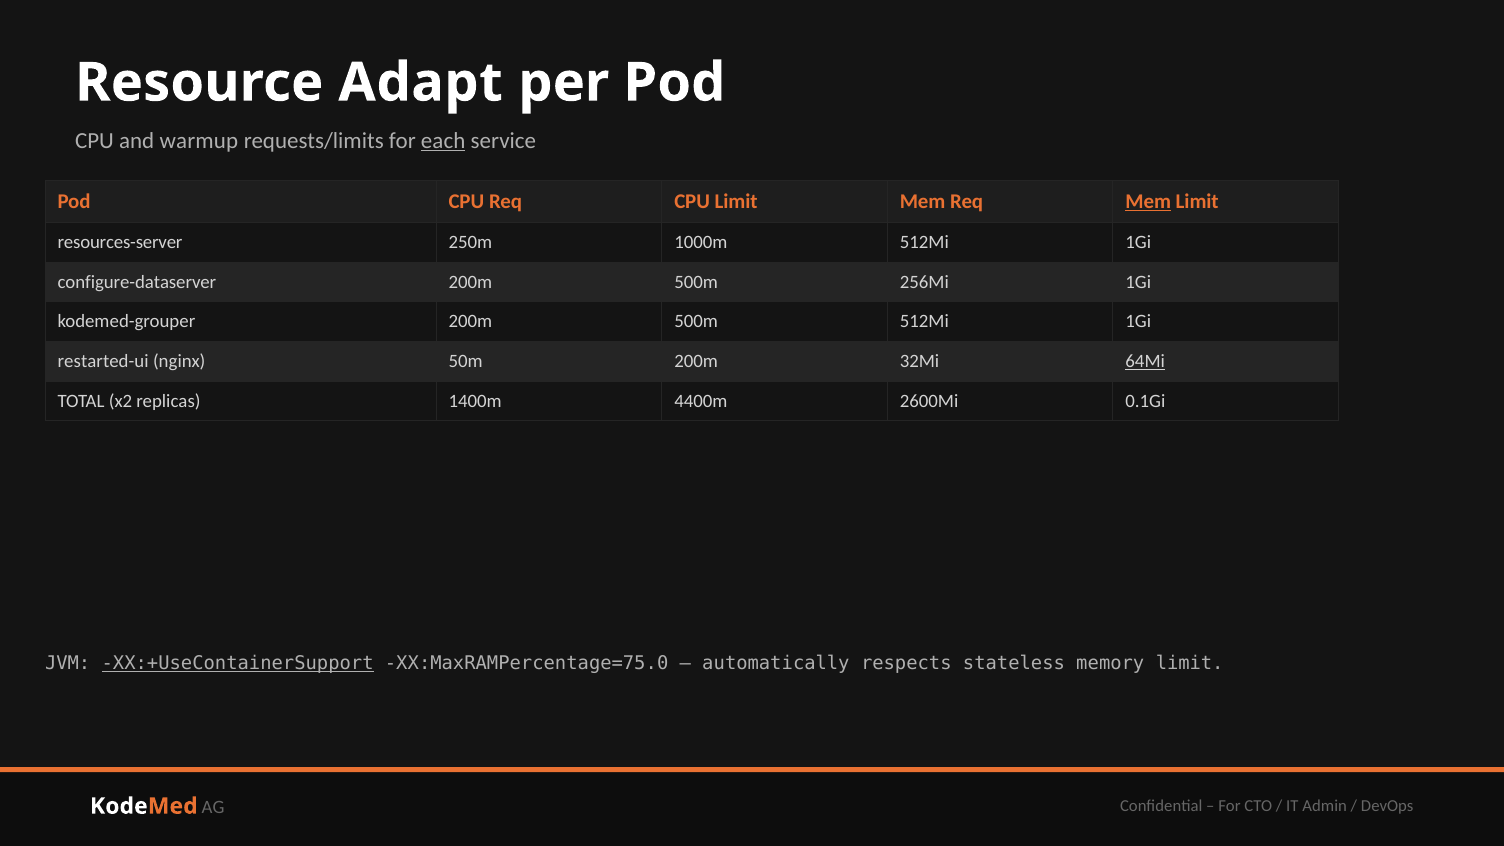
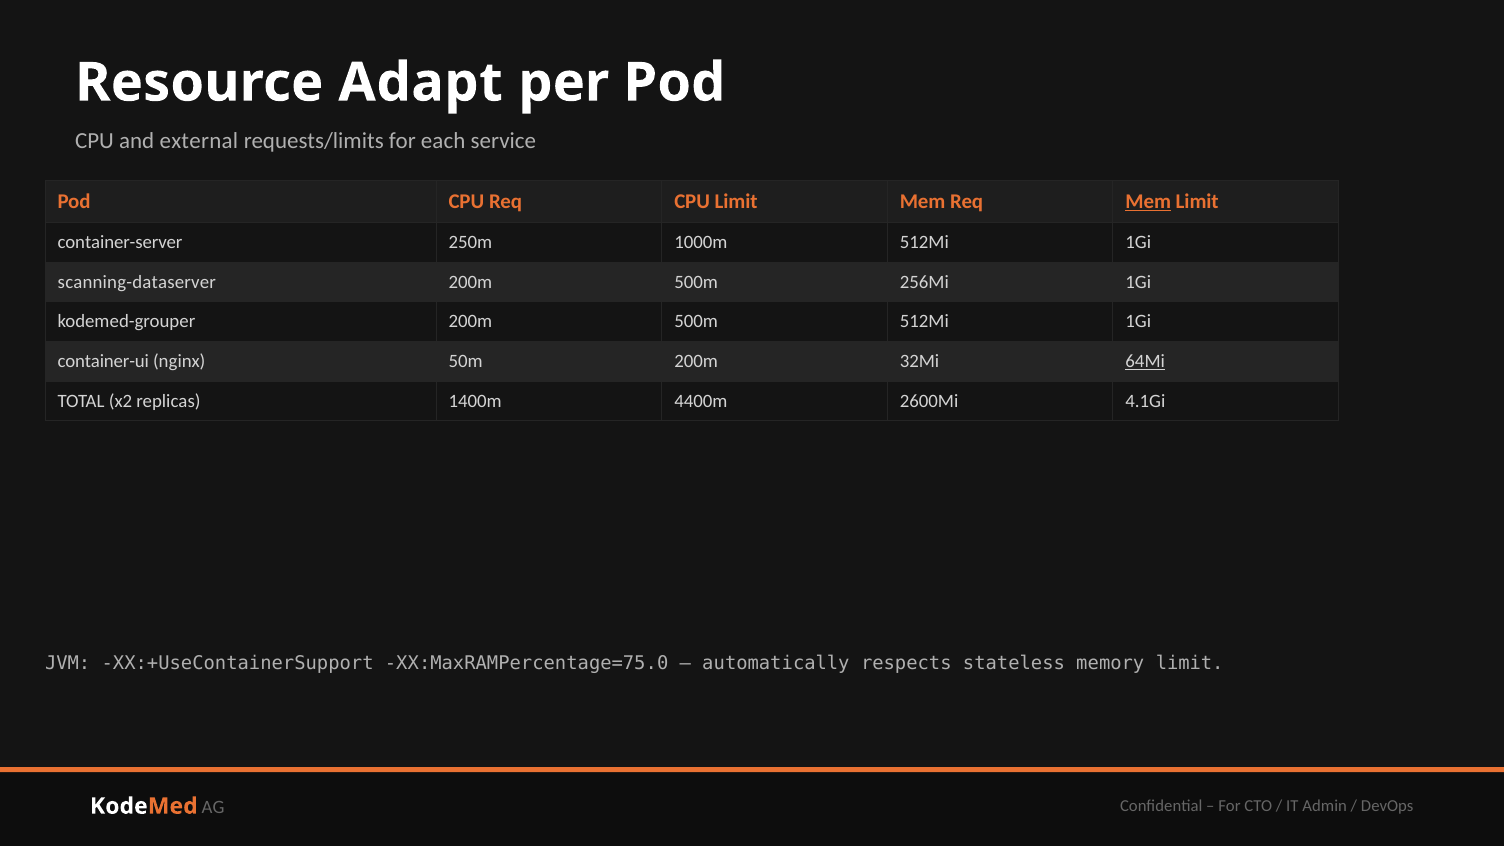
warmup: warmup -> external
each underline: present -> none
resources-server: resources-server -> container-server
configure-dataserver: configure-dataserver -> scanning-dataserver
restarted-ui: restarted-ui -> container-ui
0.1Gi: 0.1Gi -> 4.1Gi
XX:+UseContainerSupport underline: present -> none
